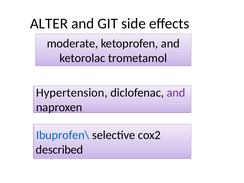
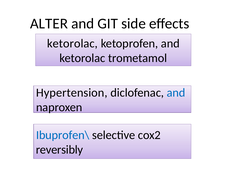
moderate at (73, 43): moderate -> ketorolac
and at (176, 93) colour: purple -> blue
described: described -> reversibly
